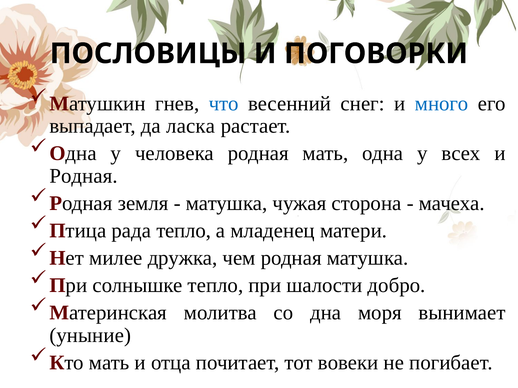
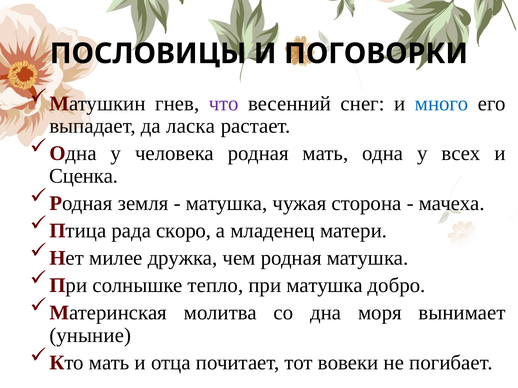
что colour: blue -> purple
Родная at (84, 176): Родная -> Сценка
рада тепло: тепло -> скоро
при шалости: шалости -> матушка
